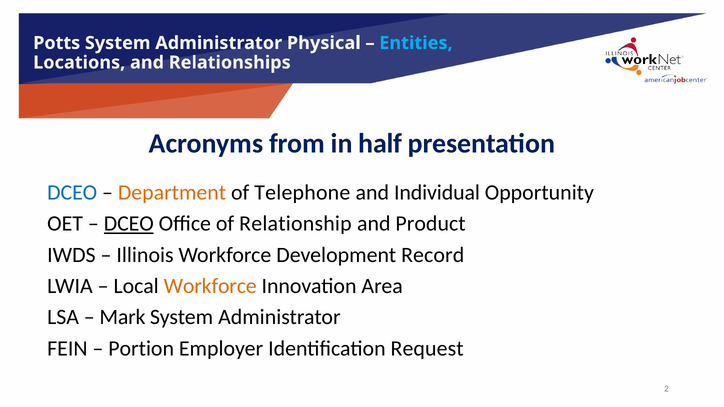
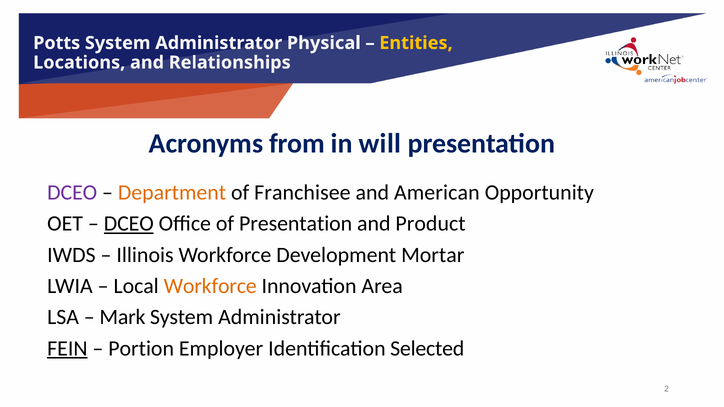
Entities colour: light blue -> yellow
half: half -> will
DCEO at (72, 193) colour: blue -> purple
Telephone: Telephone -> Franchisee
Individual: Individual -> American
of Relationship: Relationship -> Presentation
Record: Record -> Mortar
FEIN underline: none -> present
Request: Request -> Selected
